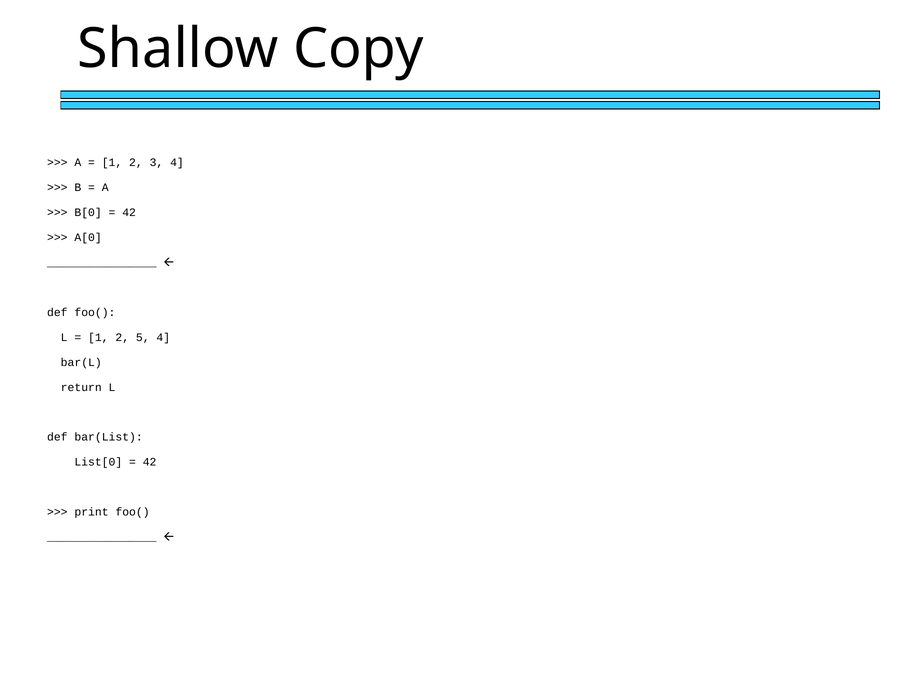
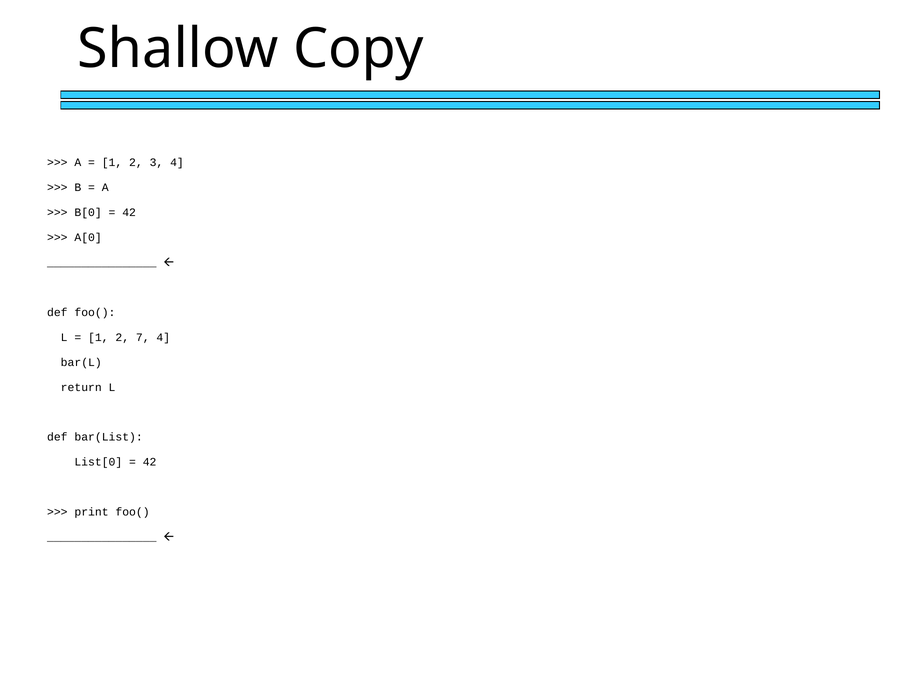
5: 5 -> 7
